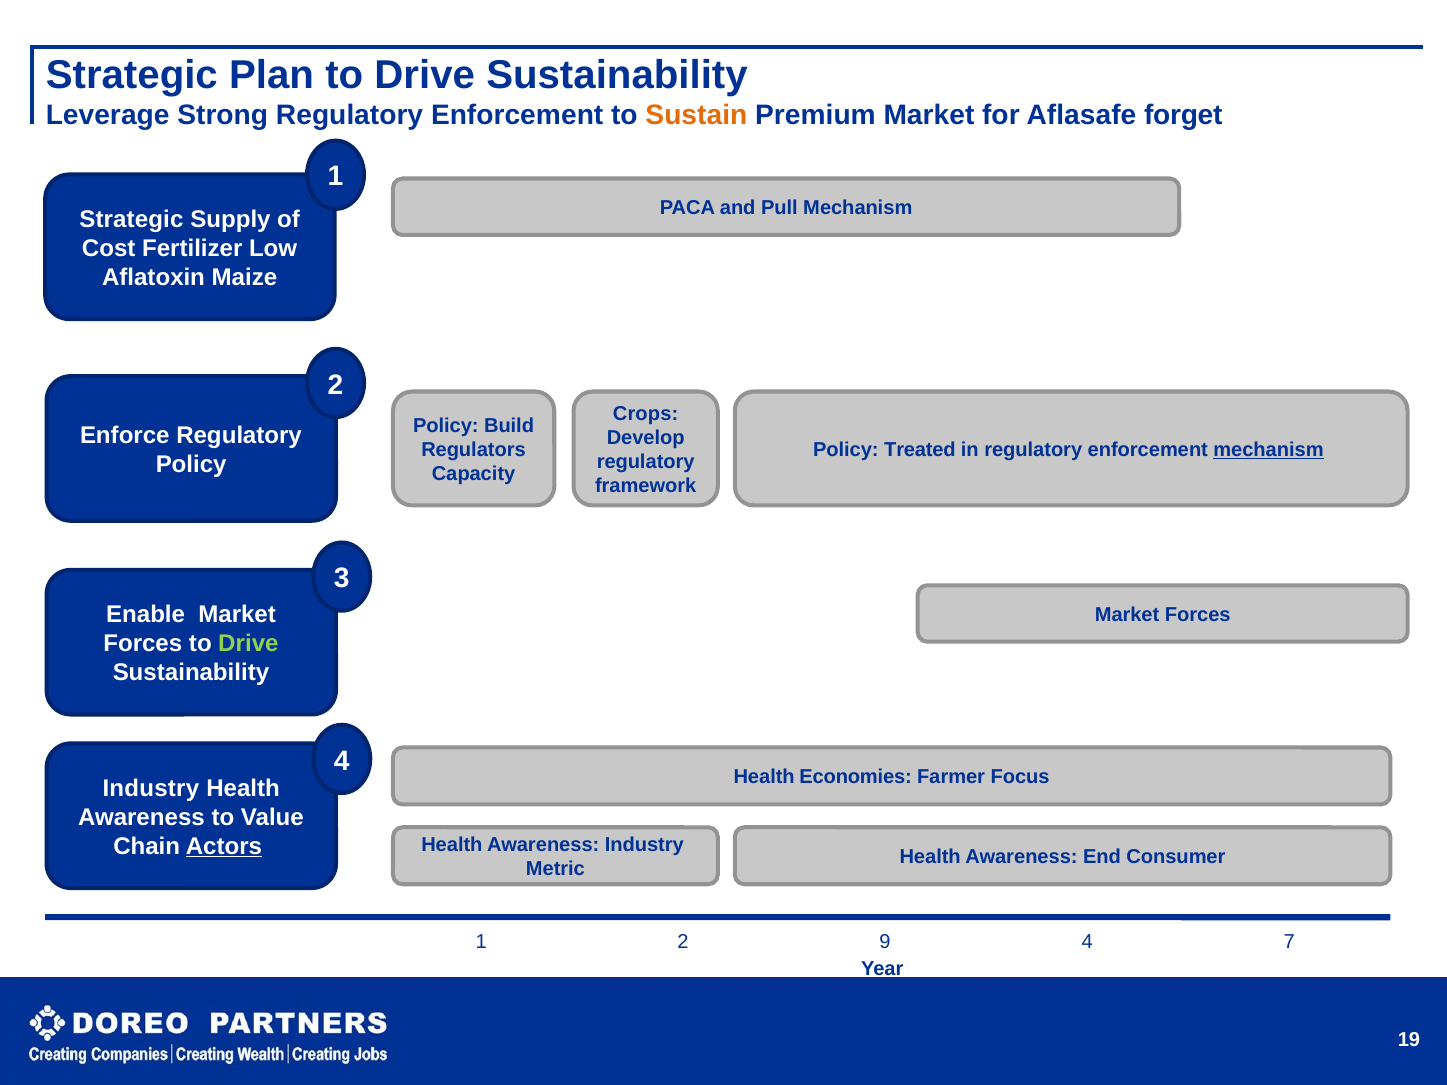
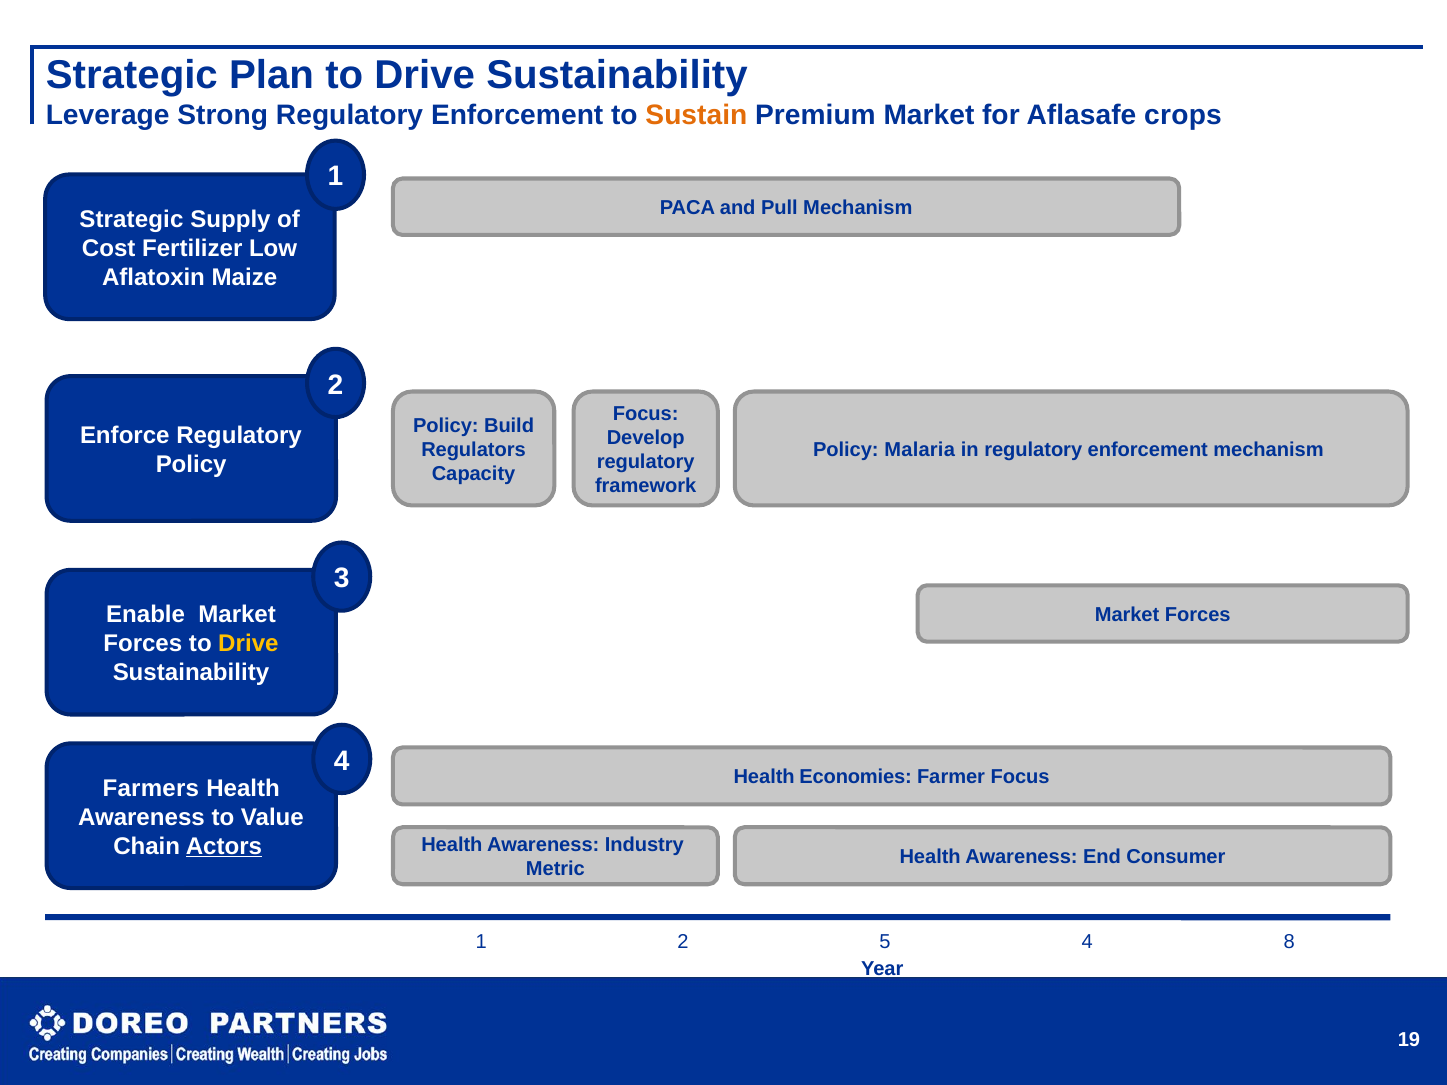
forget: forget -> crops
Crops at (646, 414): Crops -> Focus
Treated: Treated -> Malaria
mechanism at (1268, 450) underline: present -> none
Drive at (248, 644) colour: light green -> yellow
Industry at (151, 789): Industry -> Farmers
9: 9 -> 5
7: 7 -> 8
